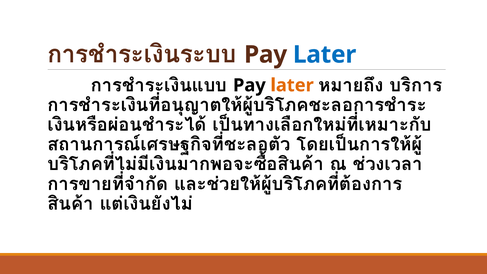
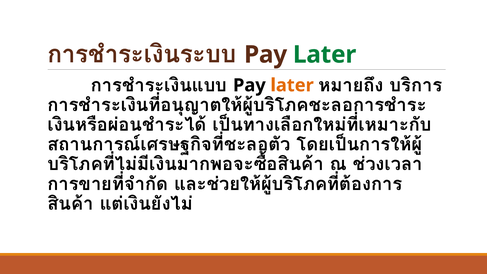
Later at (325, 55) colour: blue -> green
